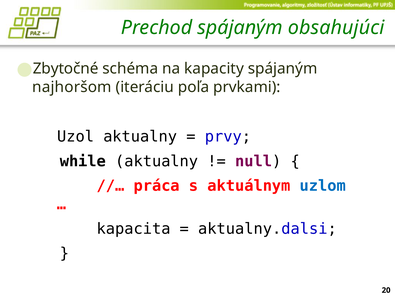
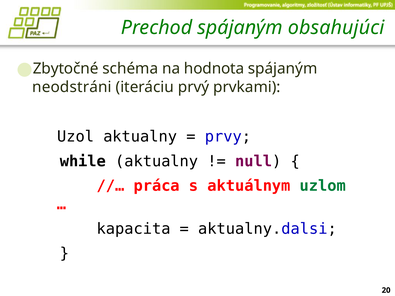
kapacity: kapacity -> hodnota
najhoršom: najhoršom -> neodstráni
poľa: poľa -> prvý
uzlom colour: blue -> green
